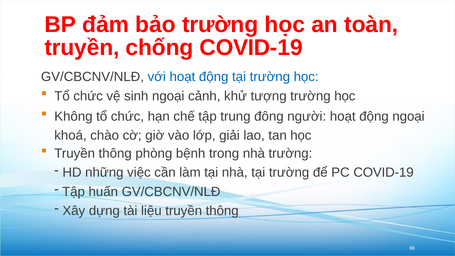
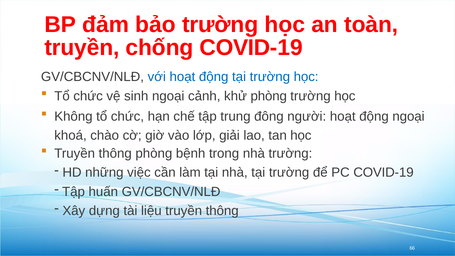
khử tượng: tượng -> phòng
